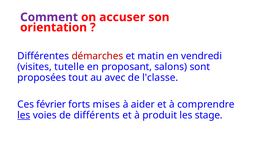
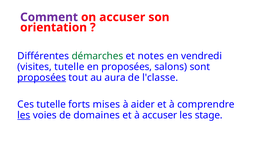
démarches colour: red -> green
matin: matin -> notes
en proposant: proposant -> proposées
proposées at (42, 77) underline: none -> present
avec: avec -> aura
Ces février: février -> tutelle
différents: différents -> domaines
à produit: produit -> accuser
